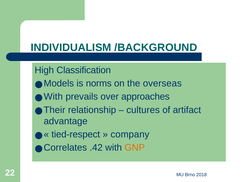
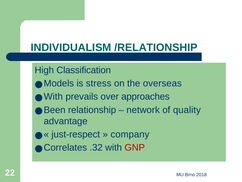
/BACKGROUND: /BACKGROUND -> /RELATIONSHIP
norms: norms -> stress
Their: Their -> Been
cultures: cultures -> network
artifact: artifact -> quality
tied-respect: tied-respect -> just-respect
.42: .42 -> .32
GNP colour: orange -> red
